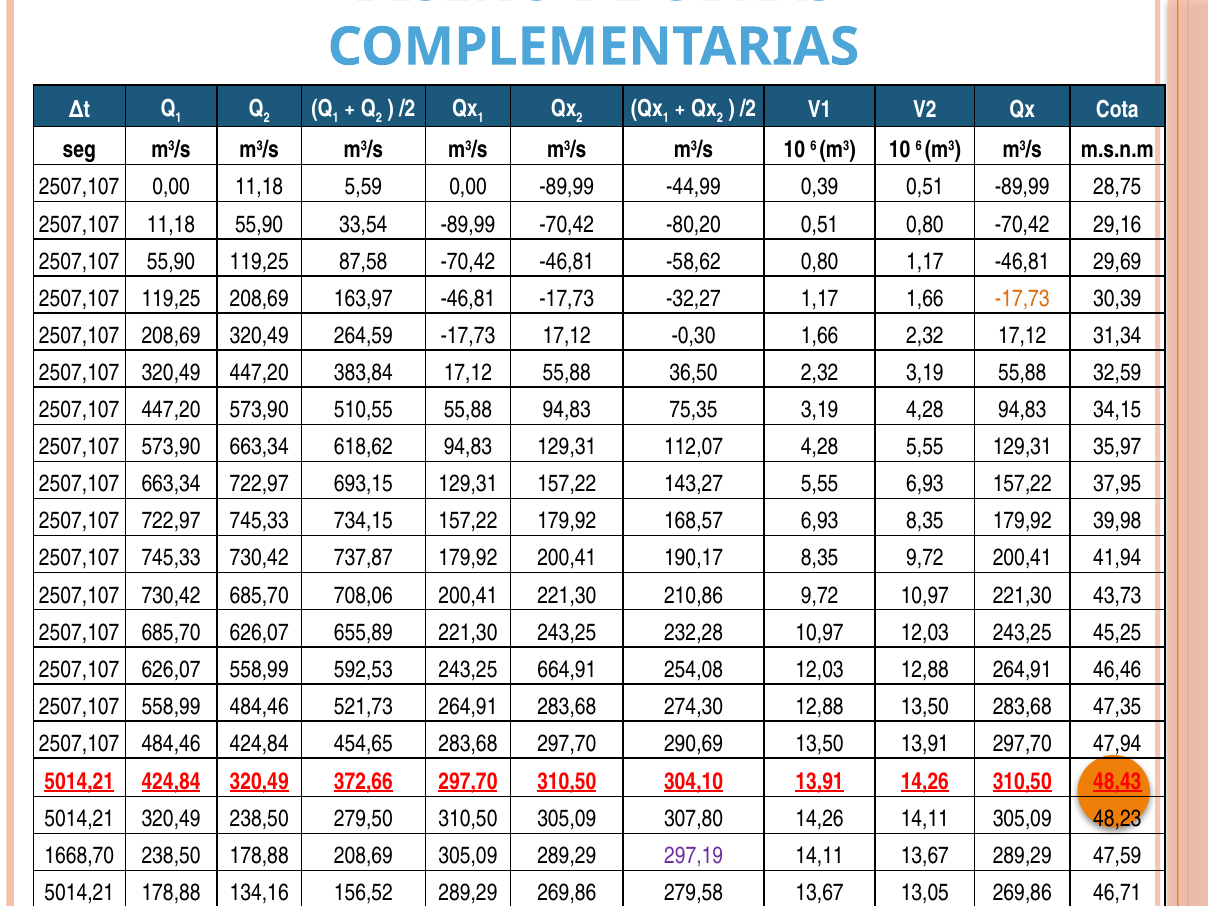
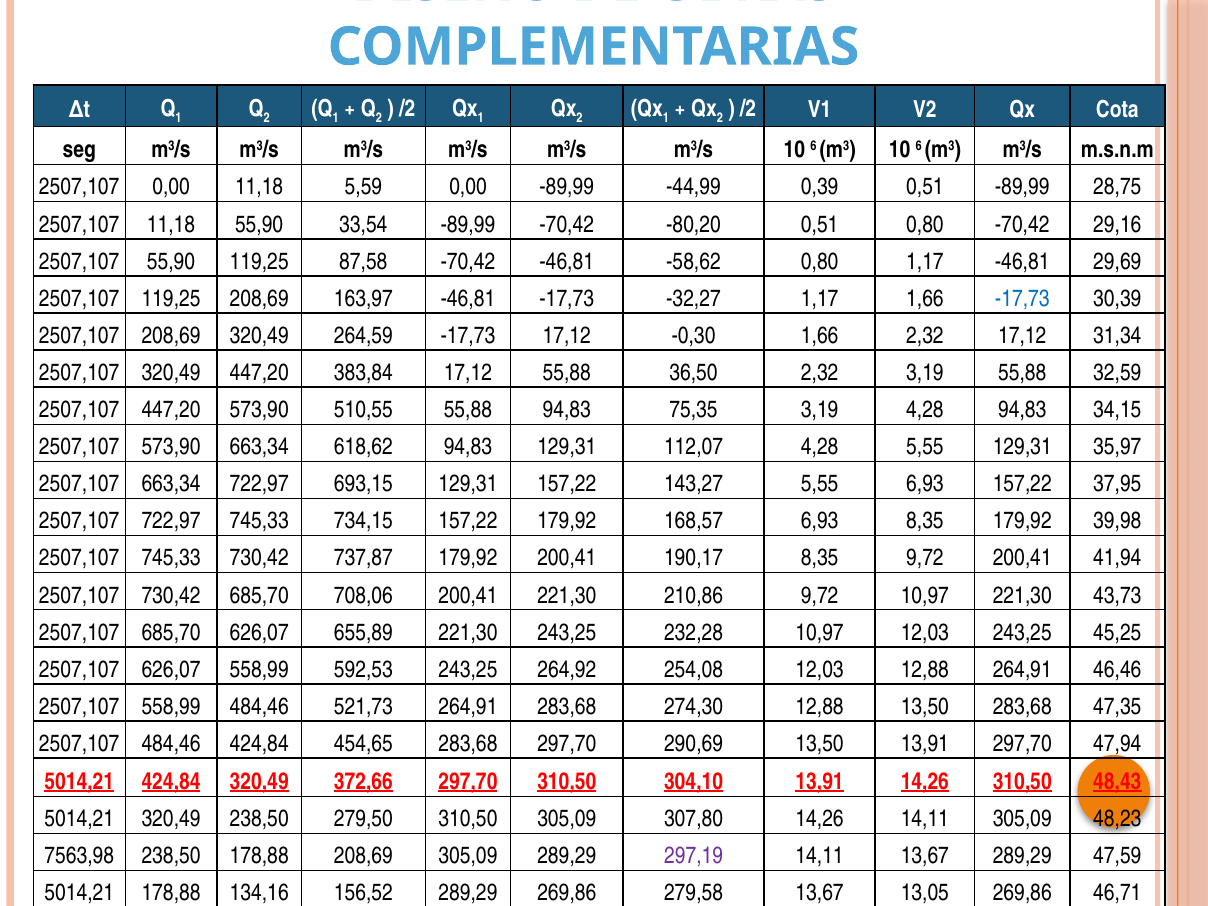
-17,73 at (1022, 299) colour: orange -> blue
664,91: 664,91 -> 264,92
1668,70: 1668,70 -> 7563,98
